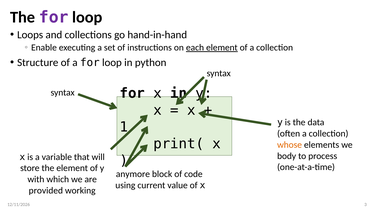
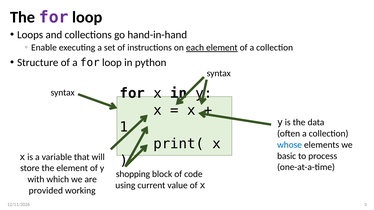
whose colour: orange -> blue
body: body -> basic
anymore: anymore -> shopping
